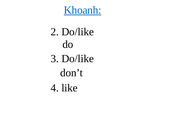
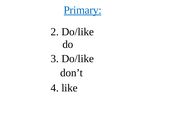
Khoanh: Khoanh -> Primary
